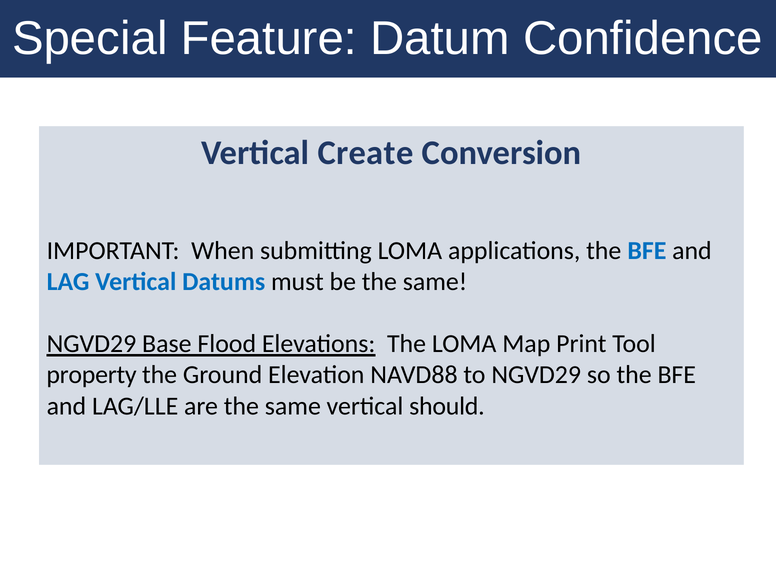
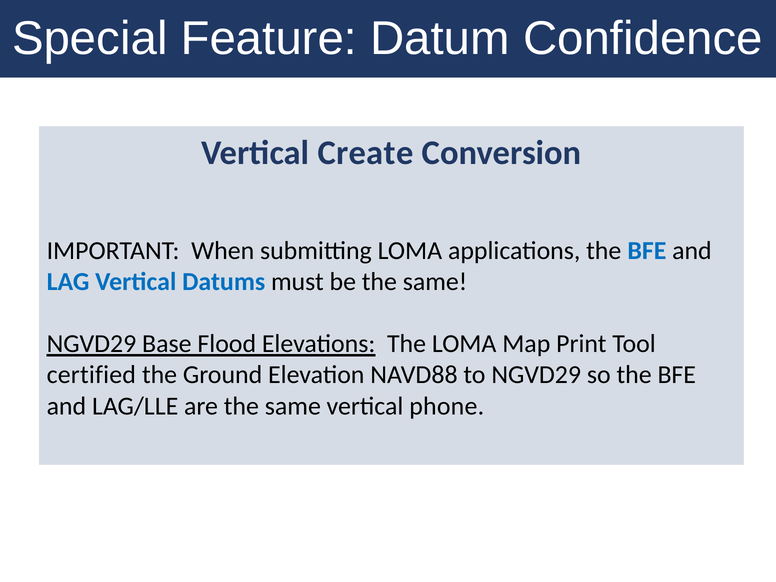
property: property -> certified
should: should -> phone
